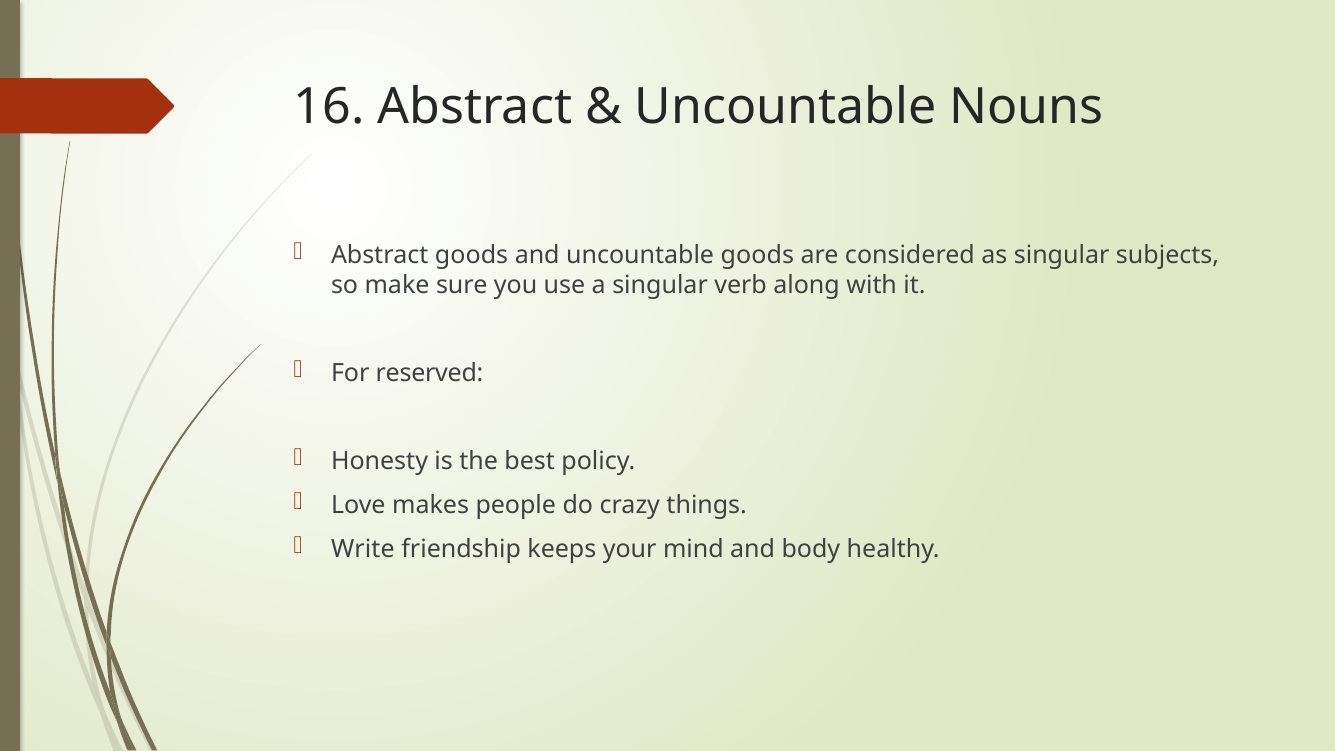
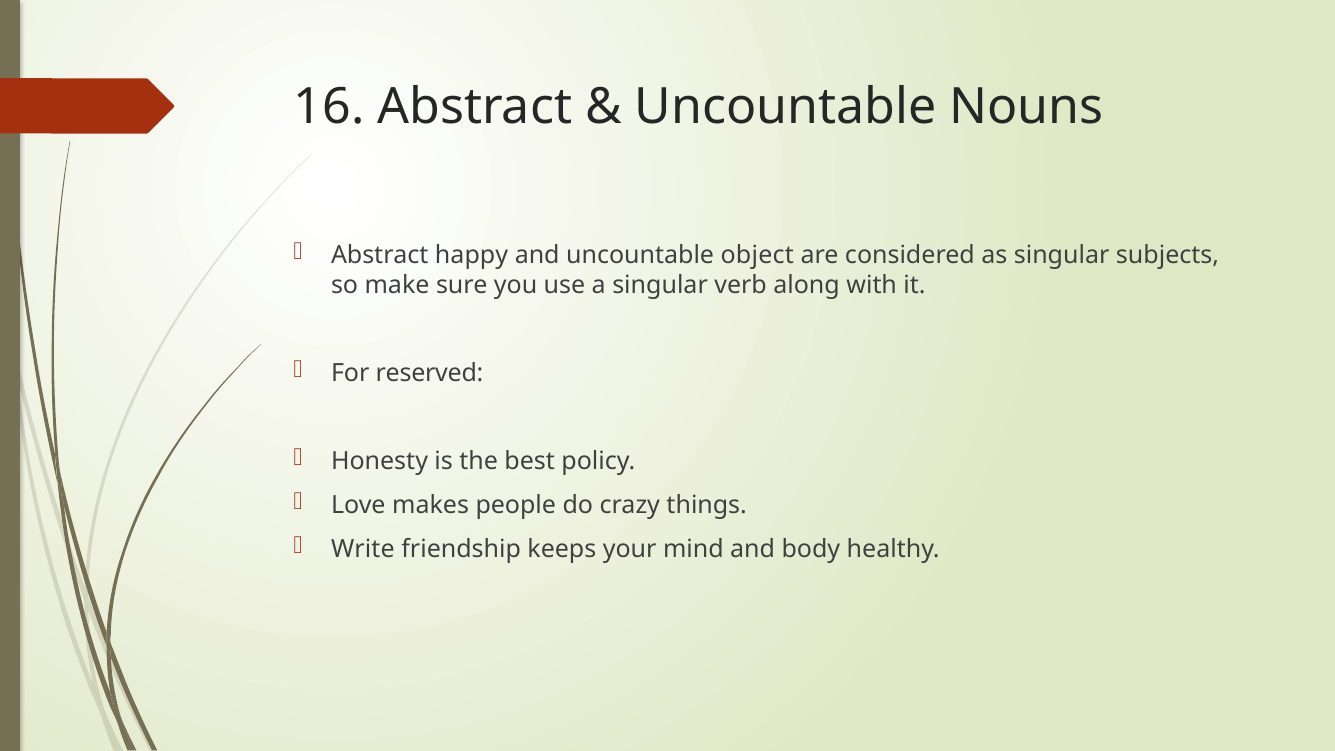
Abstract goods: goods -> happy
uncountable goods: goods -> object
